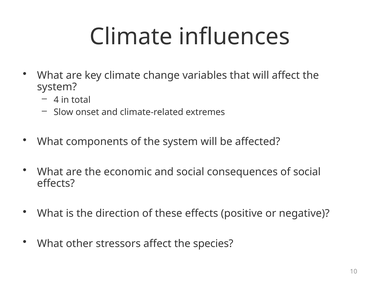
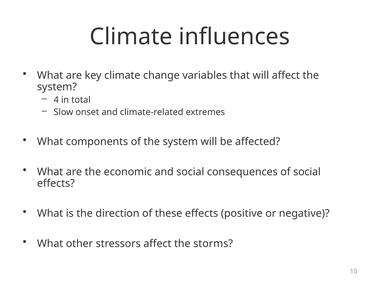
species: species -> storms
